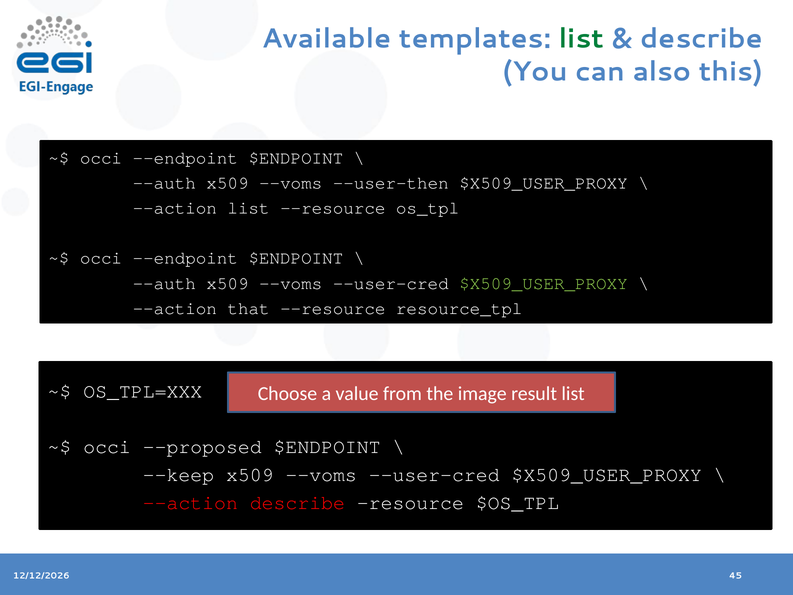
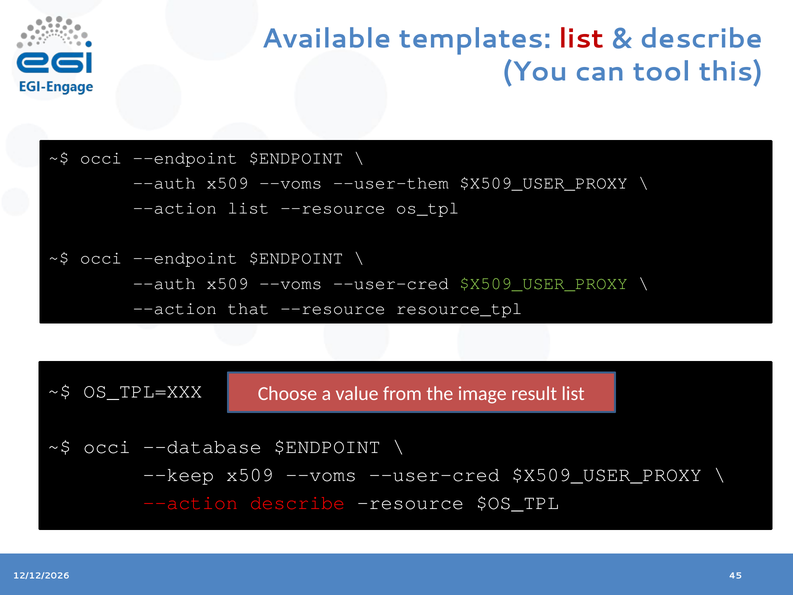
list at (581, 39) colour: green -> red
also: also -> tool
--user-then: --user-then -> --user-them
--proposed: --proposed -> --database
